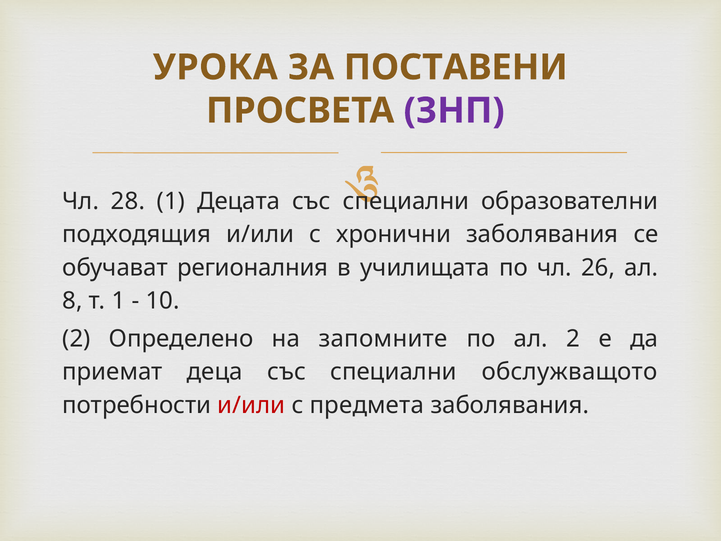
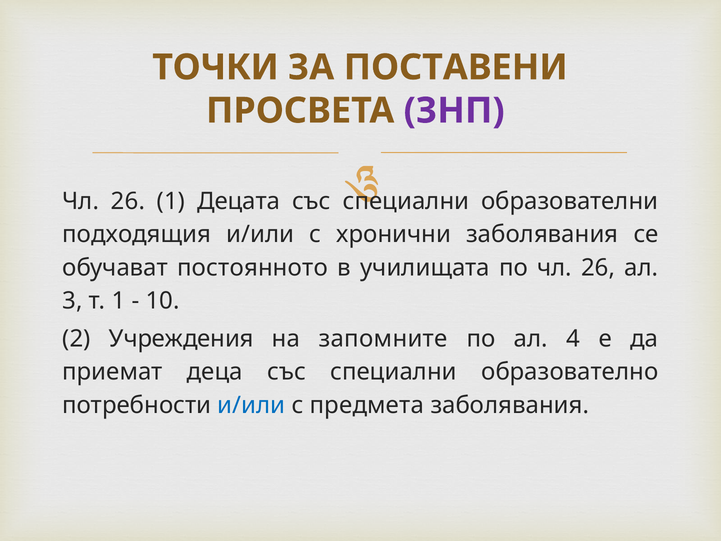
УРОКА: УРОКА -> ТОЧКИ
28 at (128, 201): 28 -> 26
регионалния: регионалния -> постоянното
8: 8 -> 3
Определено: Определено -> Учреждения
ал 2: 2 -> 4
обслужващото: обслужващото -> образователно
и/или at (251, 405) colour: red -> blue
